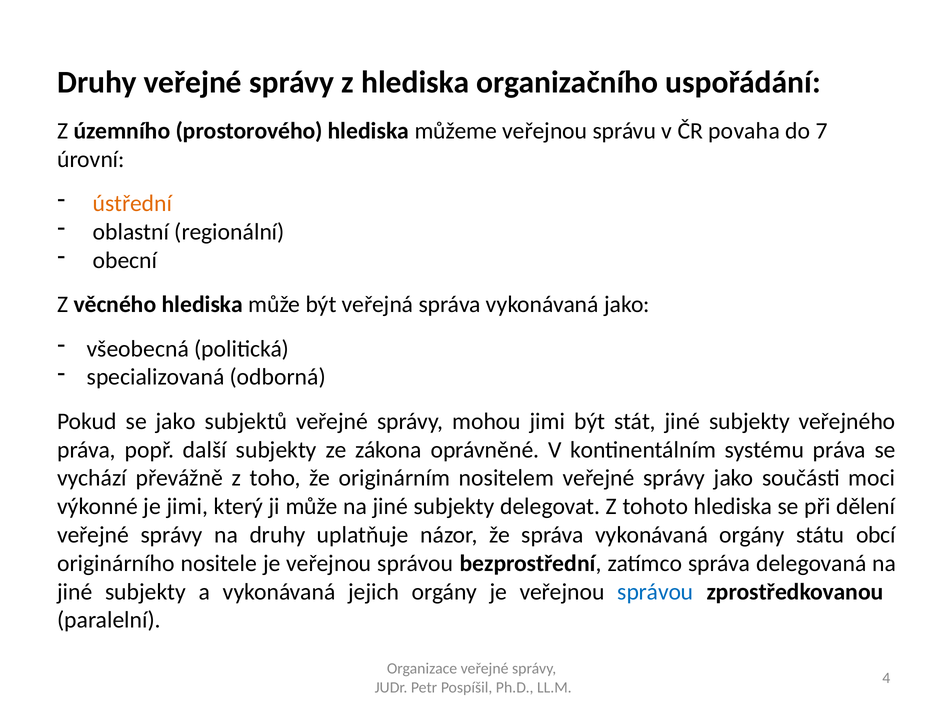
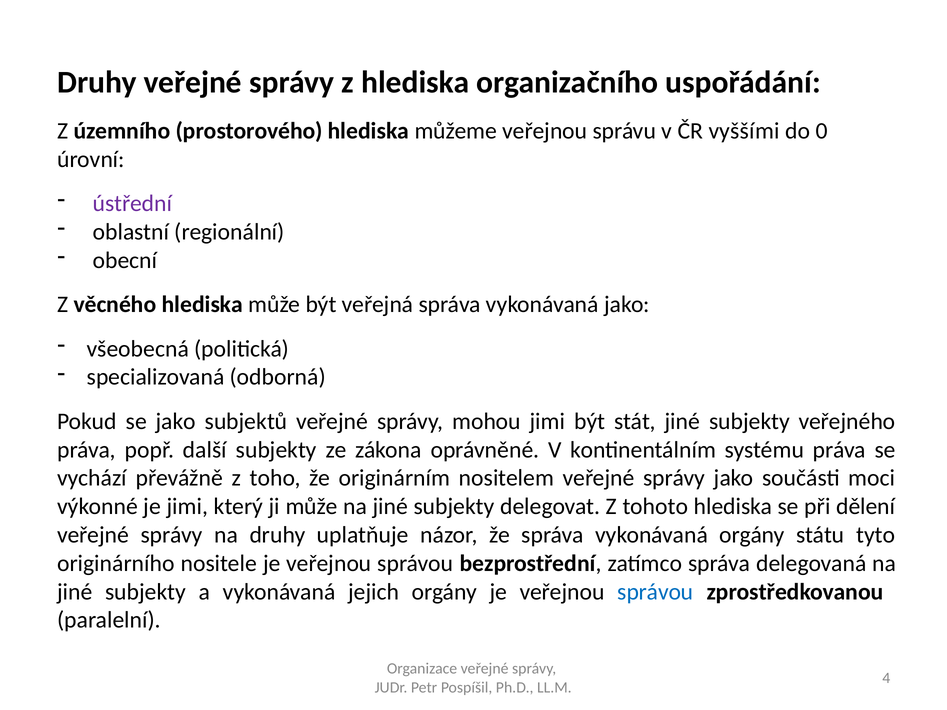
povaha: povaha -> vyššími
7: 7 -> 0
ústřední colour: orange -> purple
obcí: obcí -> tyto
